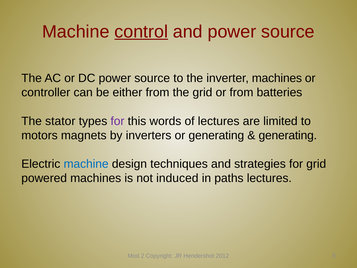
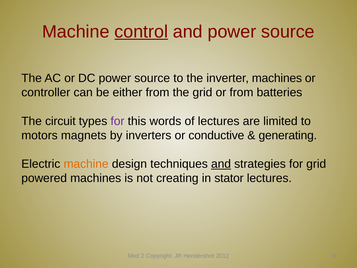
stator: stator -> circuit
or generating: generating -> conductive
machine at (86, 164) colour: blue -> orange
and at (221, 164) underline: none -> present
induced: induced -> creating
paths: paths -> stator
